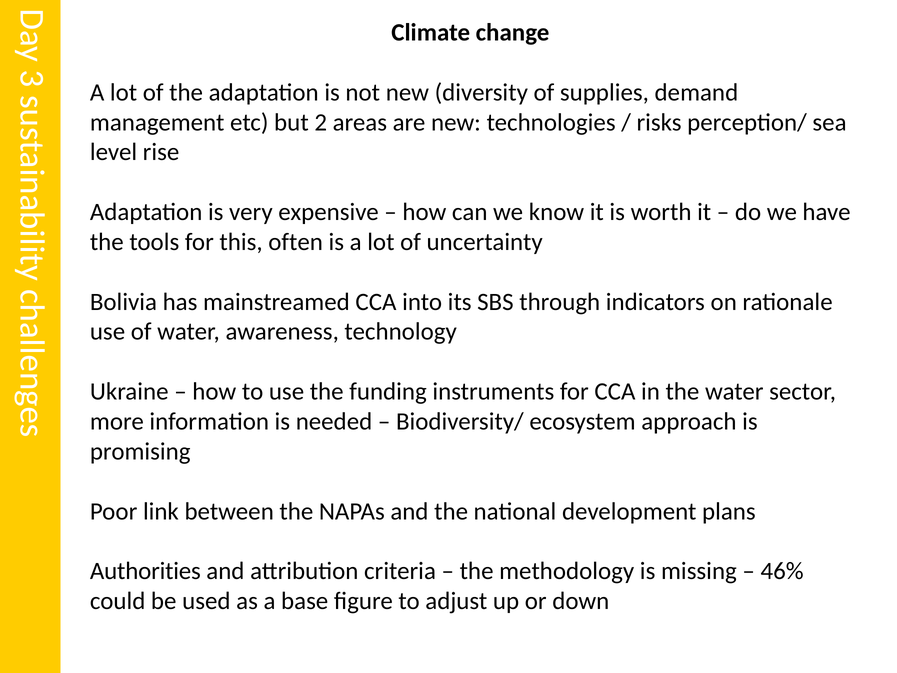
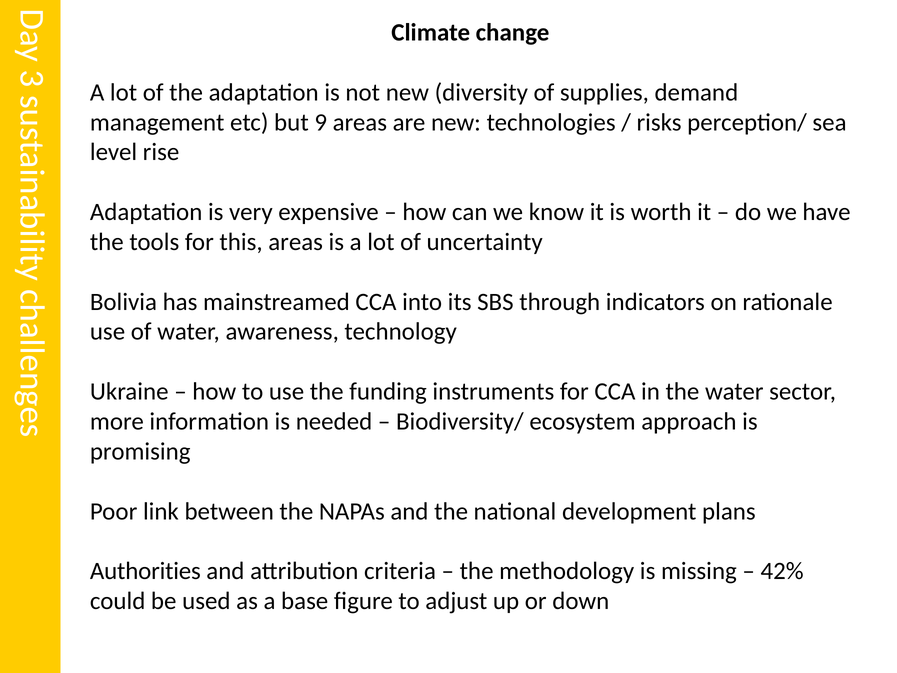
2: 2 -> 9
this often: often -> areas
46%: 46% -> 42%
